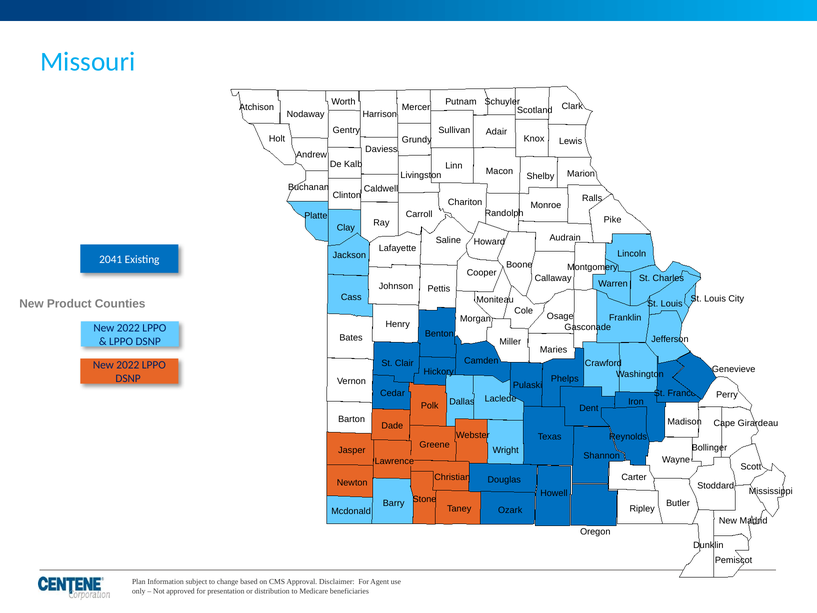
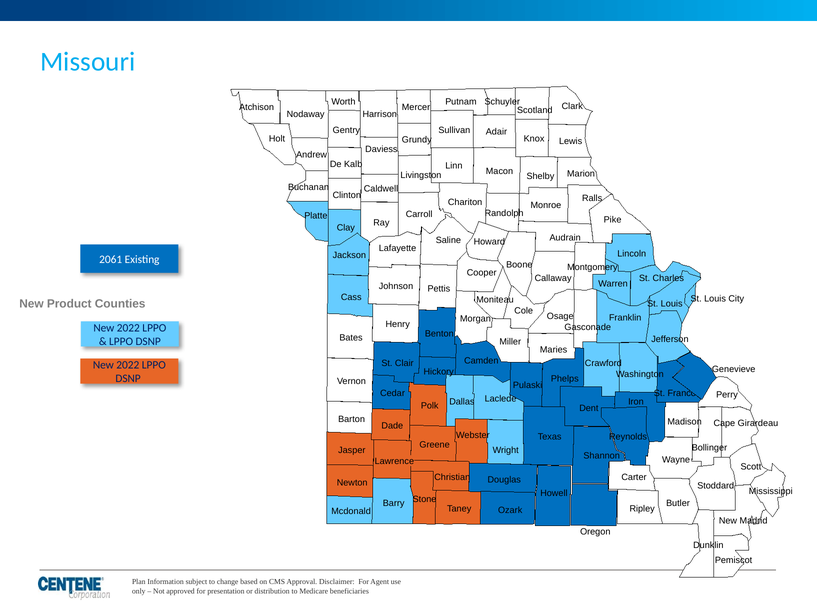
2041: 2041 -> 2061
